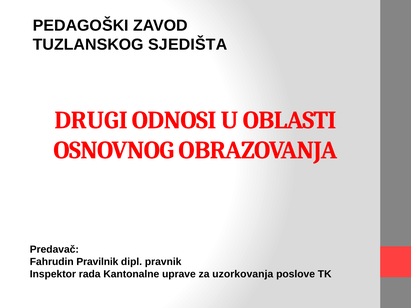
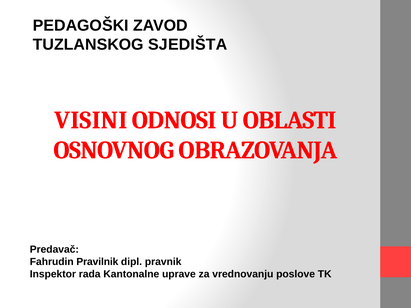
DRUGI: DRUGI -> VISINI
uzorkovanja: uzorkovanja -> vrednovanju
